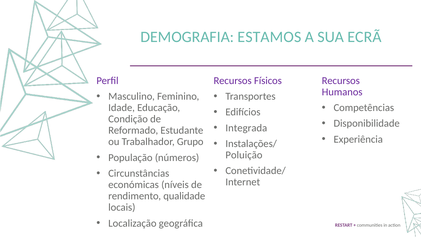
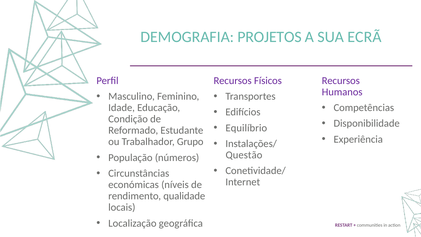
ESTAMOS: ESTAMOS -> PROJETOS
Integrada: Integrada -> Equilíbrio
Poluição: Poluição -> Questão
